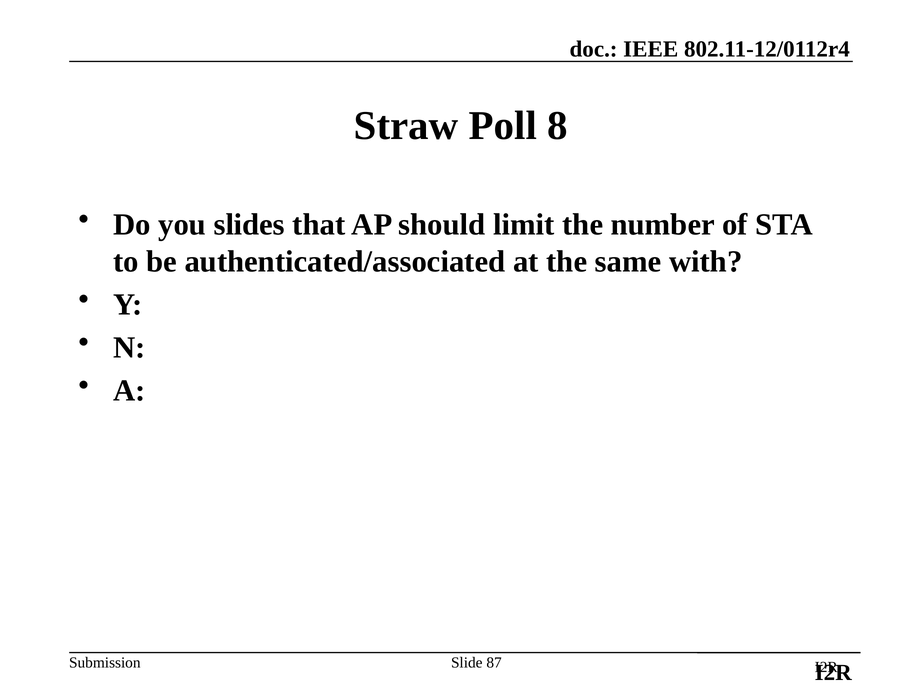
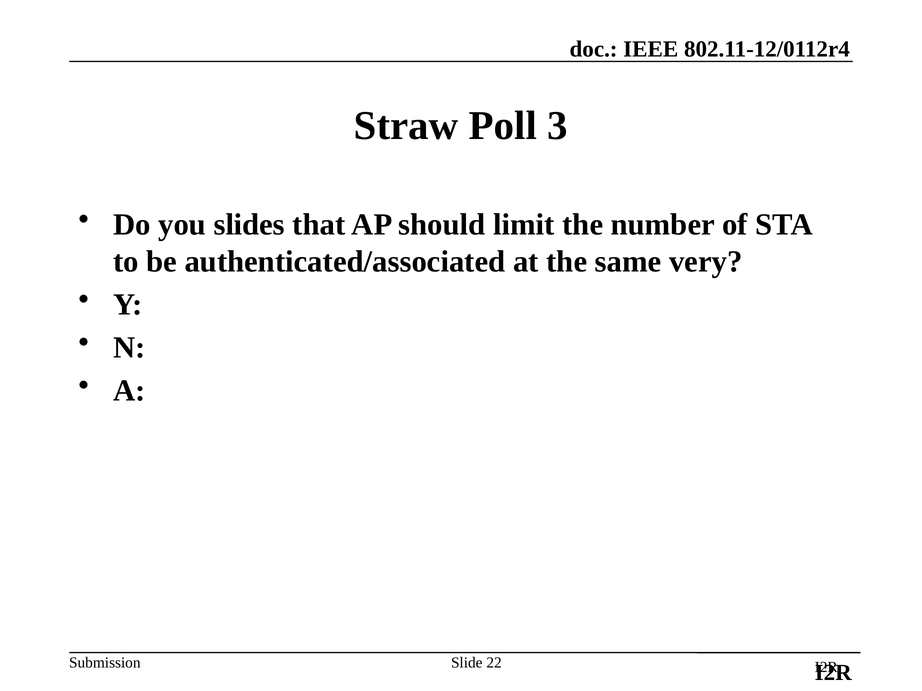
8: 8 -> 3
with: with -> very
87: 87 -> 22
